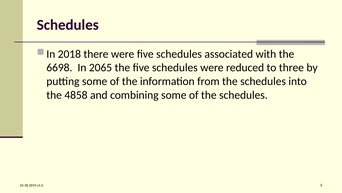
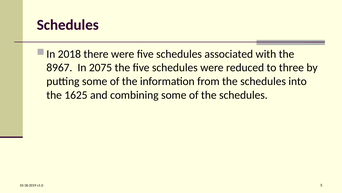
6698: 6698 -> 8967
2065: 2065 -> 2075
4858: 4858 -> 1625
